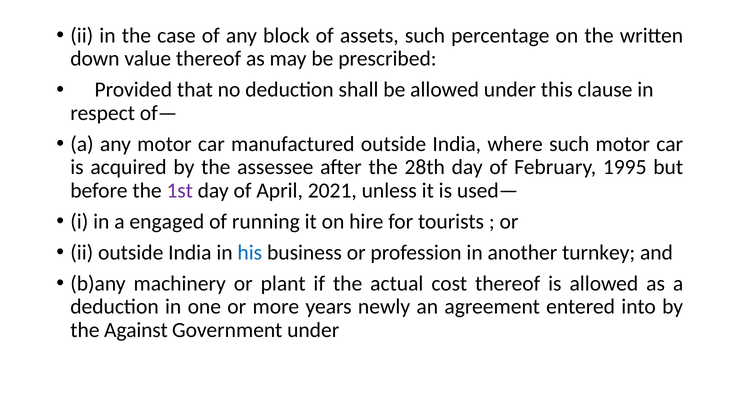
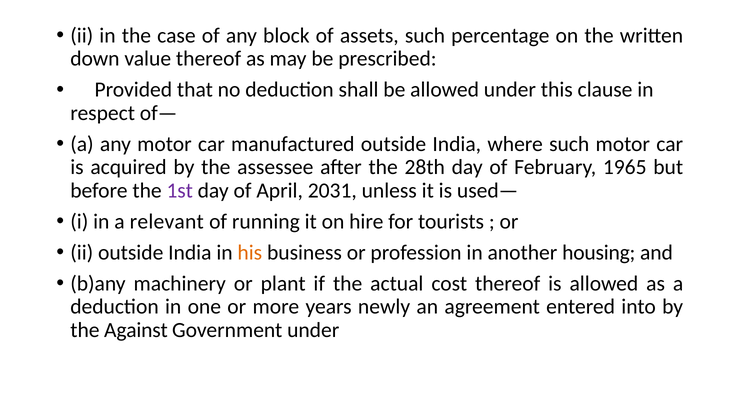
1995: 1995 -> 1965
2021: 2021 -> 2031
engaged: engaged -> relevant
his colour: blue -> orange
turnkey: turnkey -> housing
